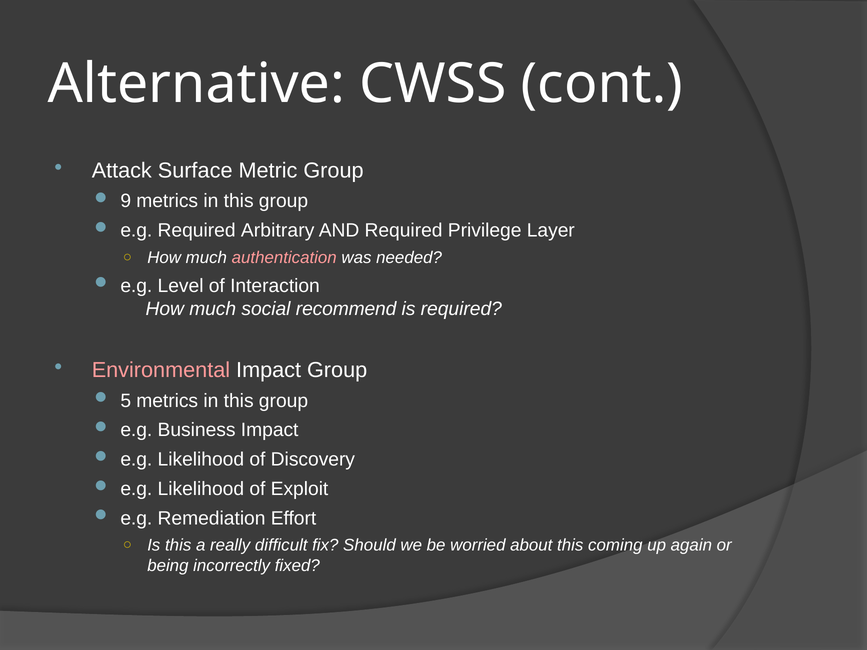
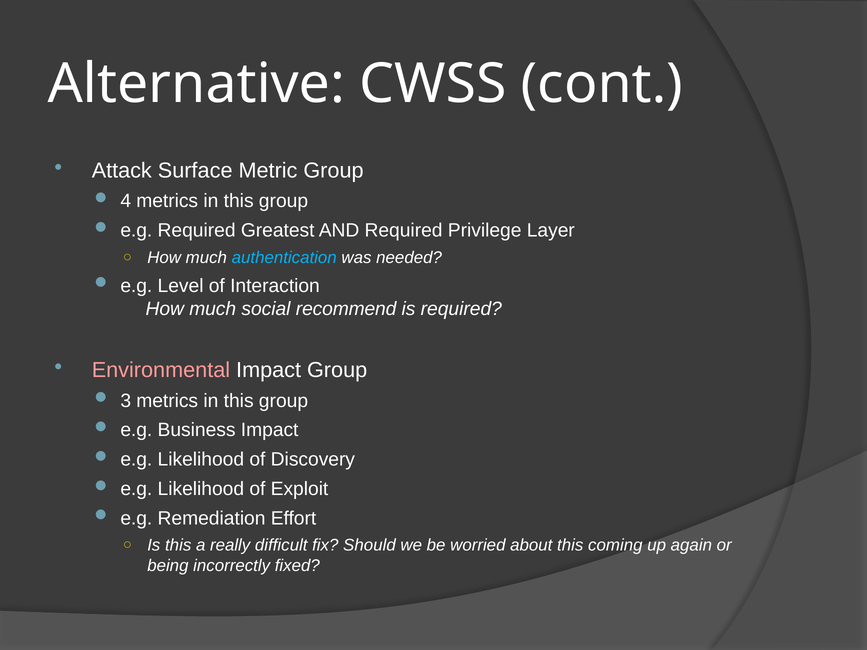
9: 9 -> 4
Arbitrary: Arbitrary -> Greatest
authentication colour: pink -> light blue
5: 5 -> 3
